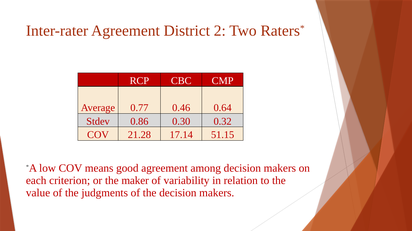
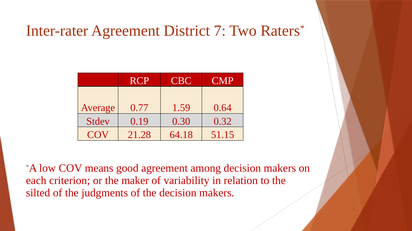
2: 2 -> 7
0.46: 0.46 -> 1.59
0.86: 0.86 -> 0.19
17.14: 17.14 -> 64.18
value: value -> silted
